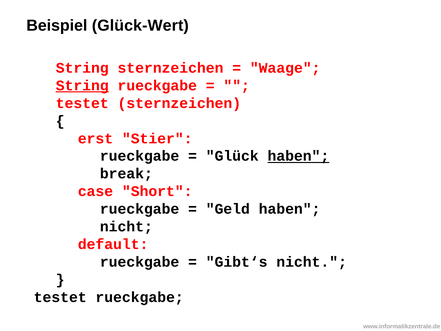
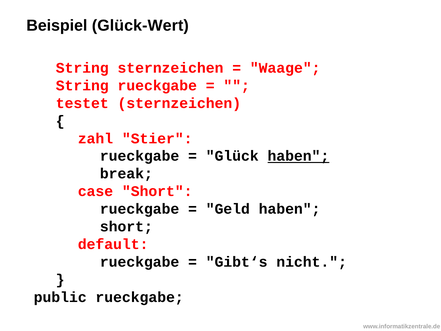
String at (82, 85) underline: present -> none
erst: erst -> zahl
nicht at (126, 227): nicht -> short
testet at (60, 297): testet -> public
